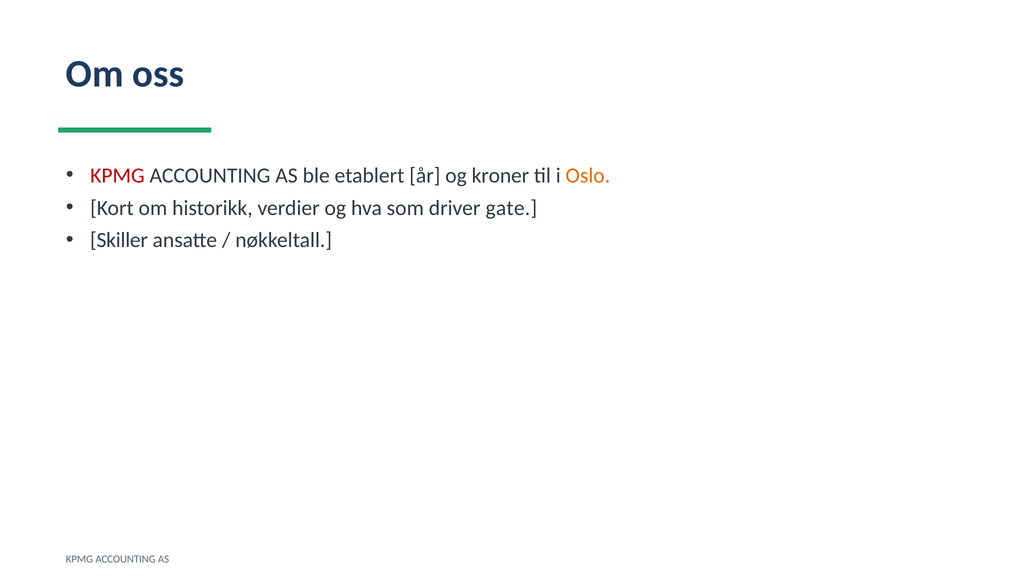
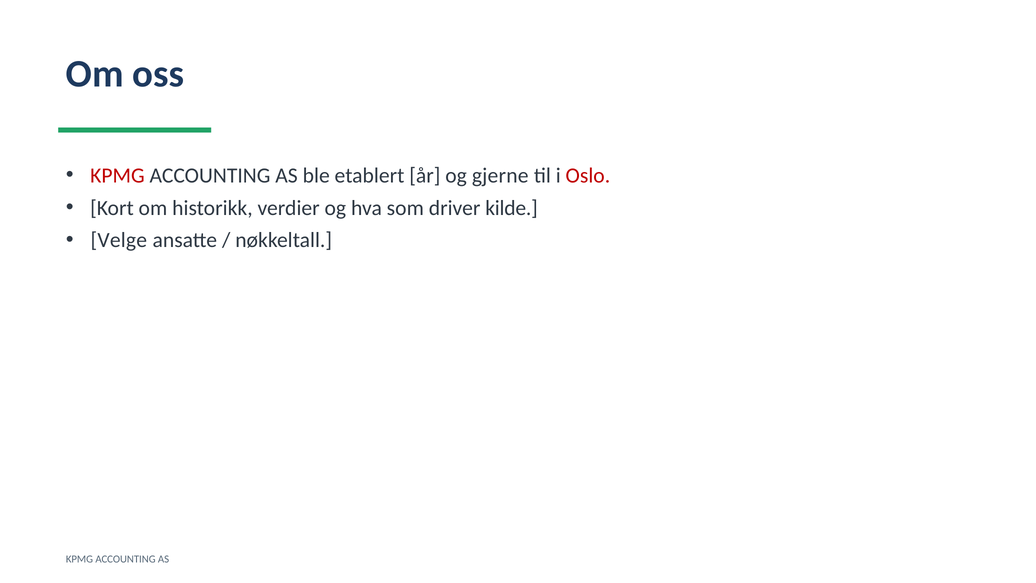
kroner: kroner -> gjerne
Oslo colour: orange -> red
gate: gate -> kilde
Skiller: Skiller -> Velge
